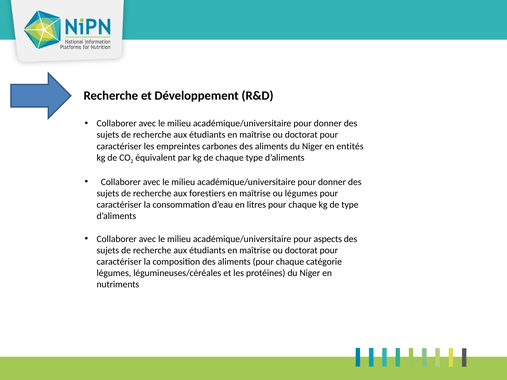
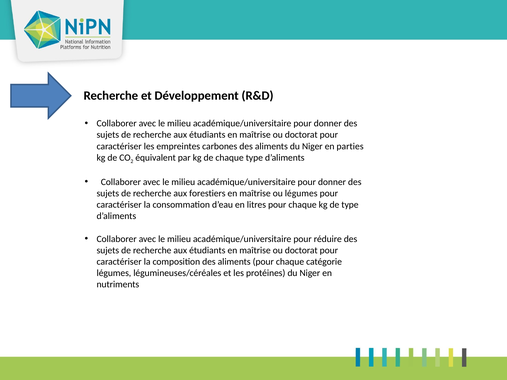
entités: entités -> parties
aspects: aspects -> réduire
